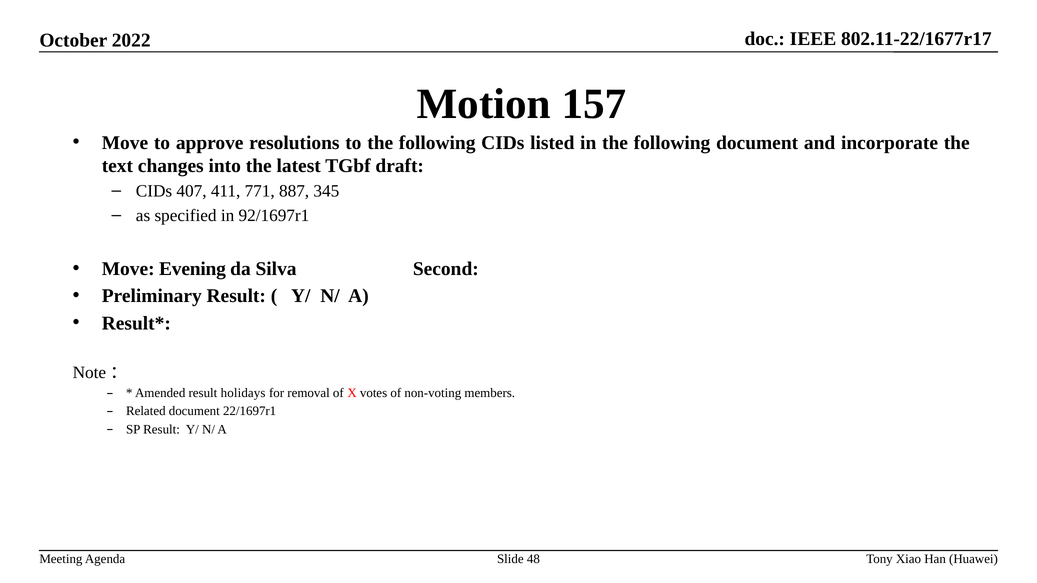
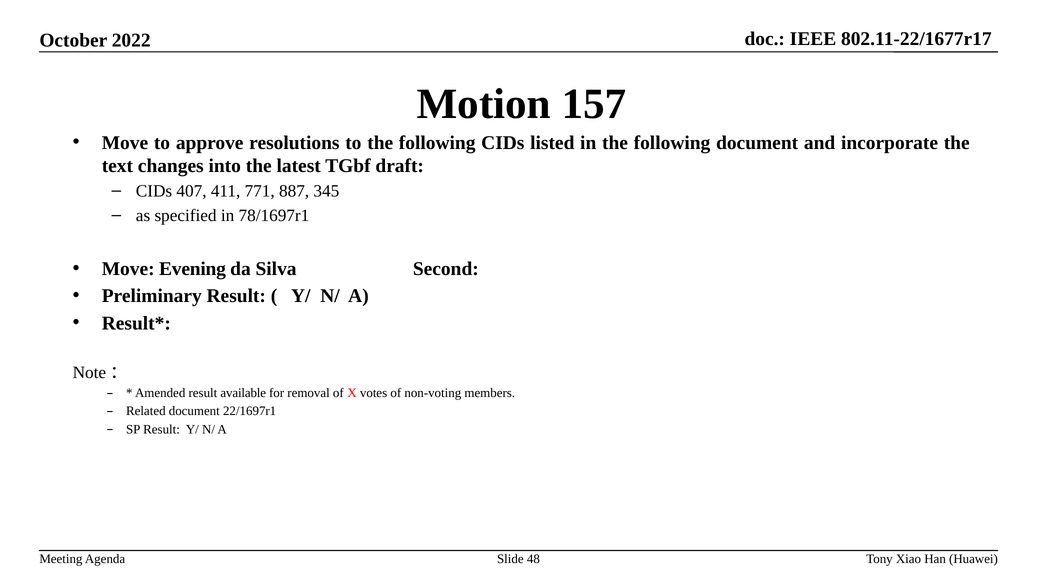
92/1697r1: 92/1697r1 -> 78/1697r1
holidays: holidays -> available
